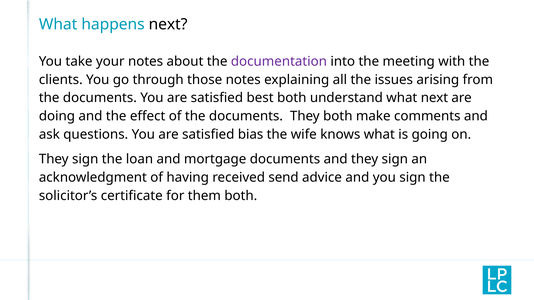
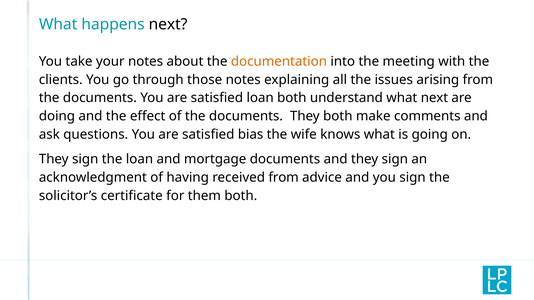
documentation colour: purple -> orange
satisfied best: best -> loan
received send: send -> from
